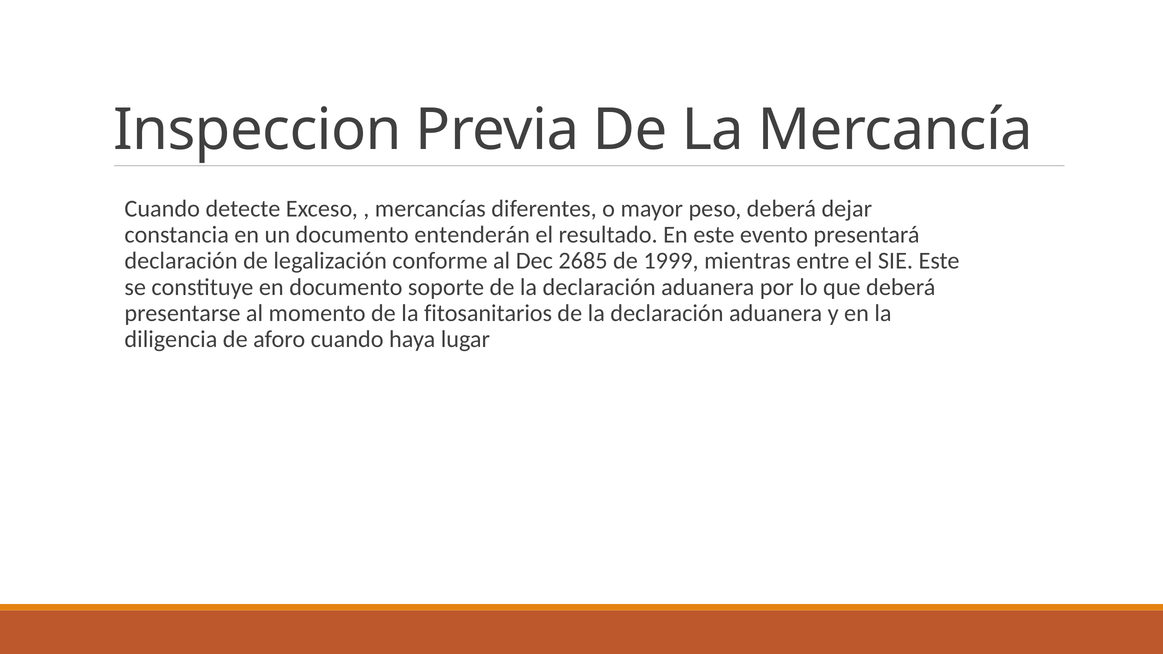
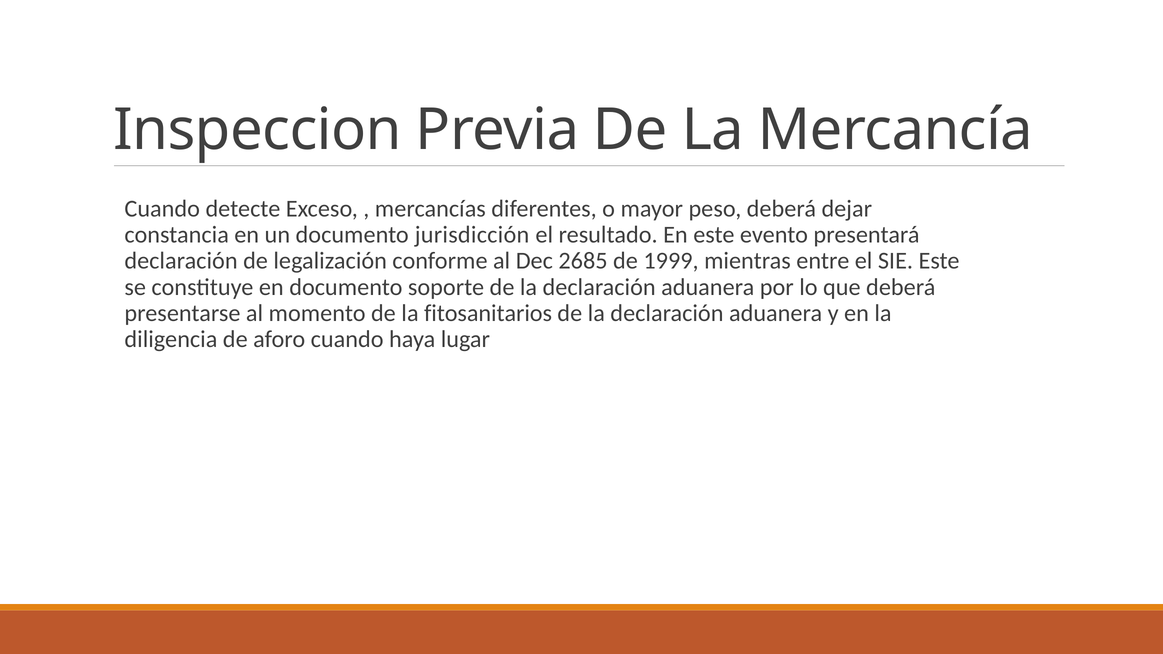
entenderán: entenderán -> jurisdicción
